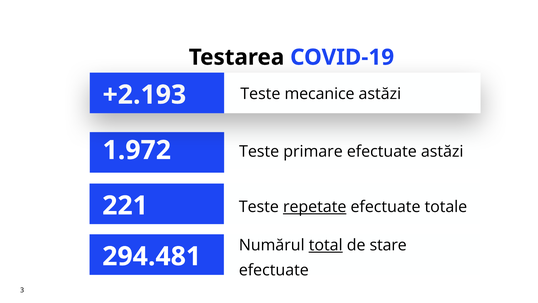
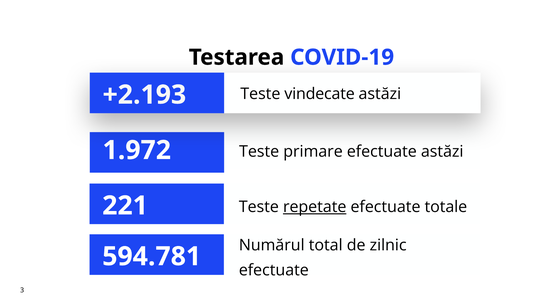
mecanice: mecanice -> vindecate
total underline: present -> none
stare: stare -> zilnic
294.481: 294.481 -> 594.781
